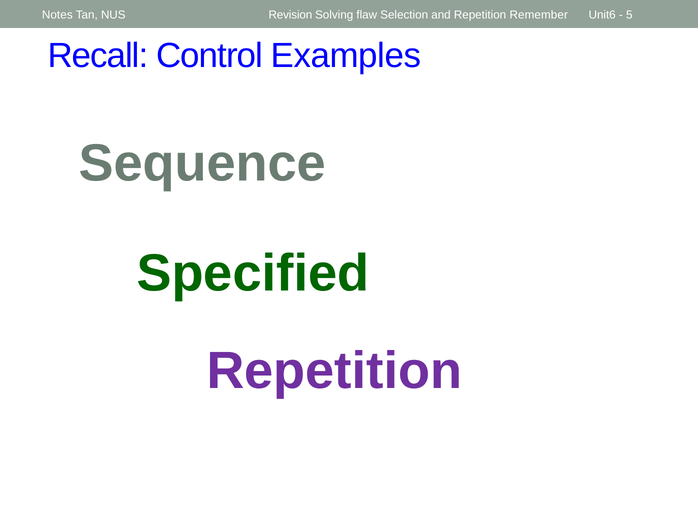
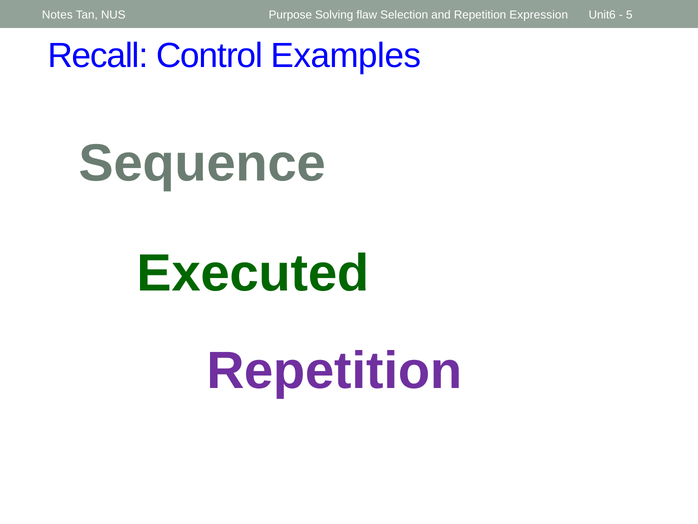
Revision: Revision -> Purpose
Remember: Remember -> Expression
Specified: Specified -> Executed
